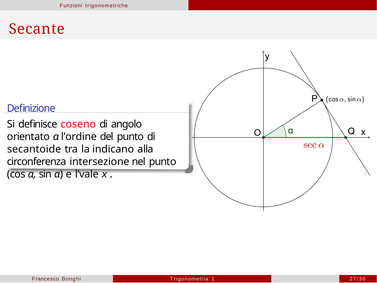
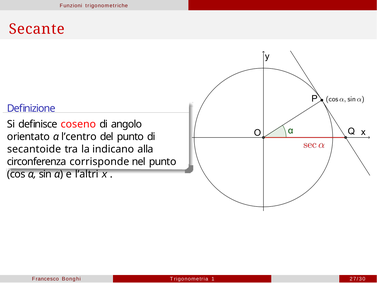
l’ordine: l’ordine -> l’centro
intersezione: intersezione -> corrisponde
l’vale: l’vale -> l’altri
